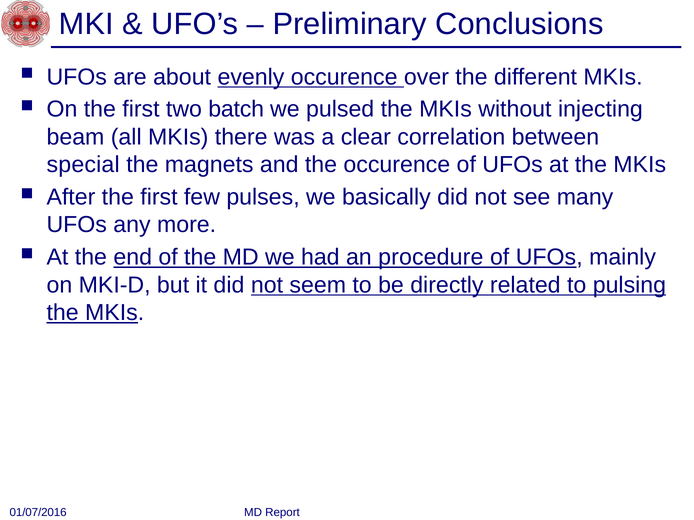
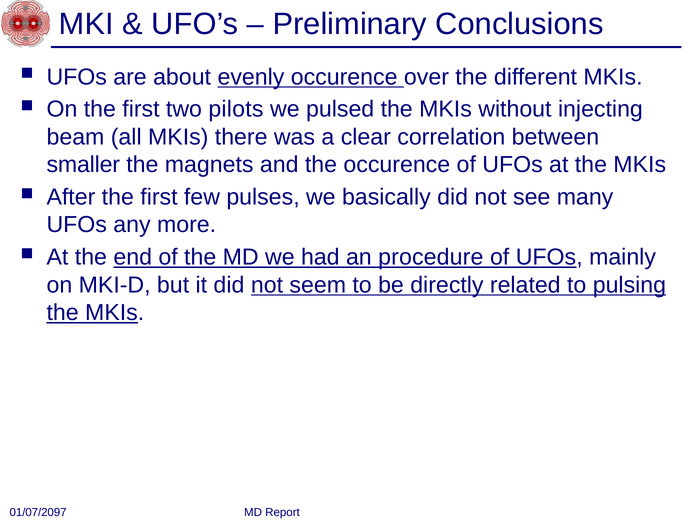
batch: batch -> pilots
special: special -> smaller
01/07/2016: 01/07/2016 -> 01/07/2097
